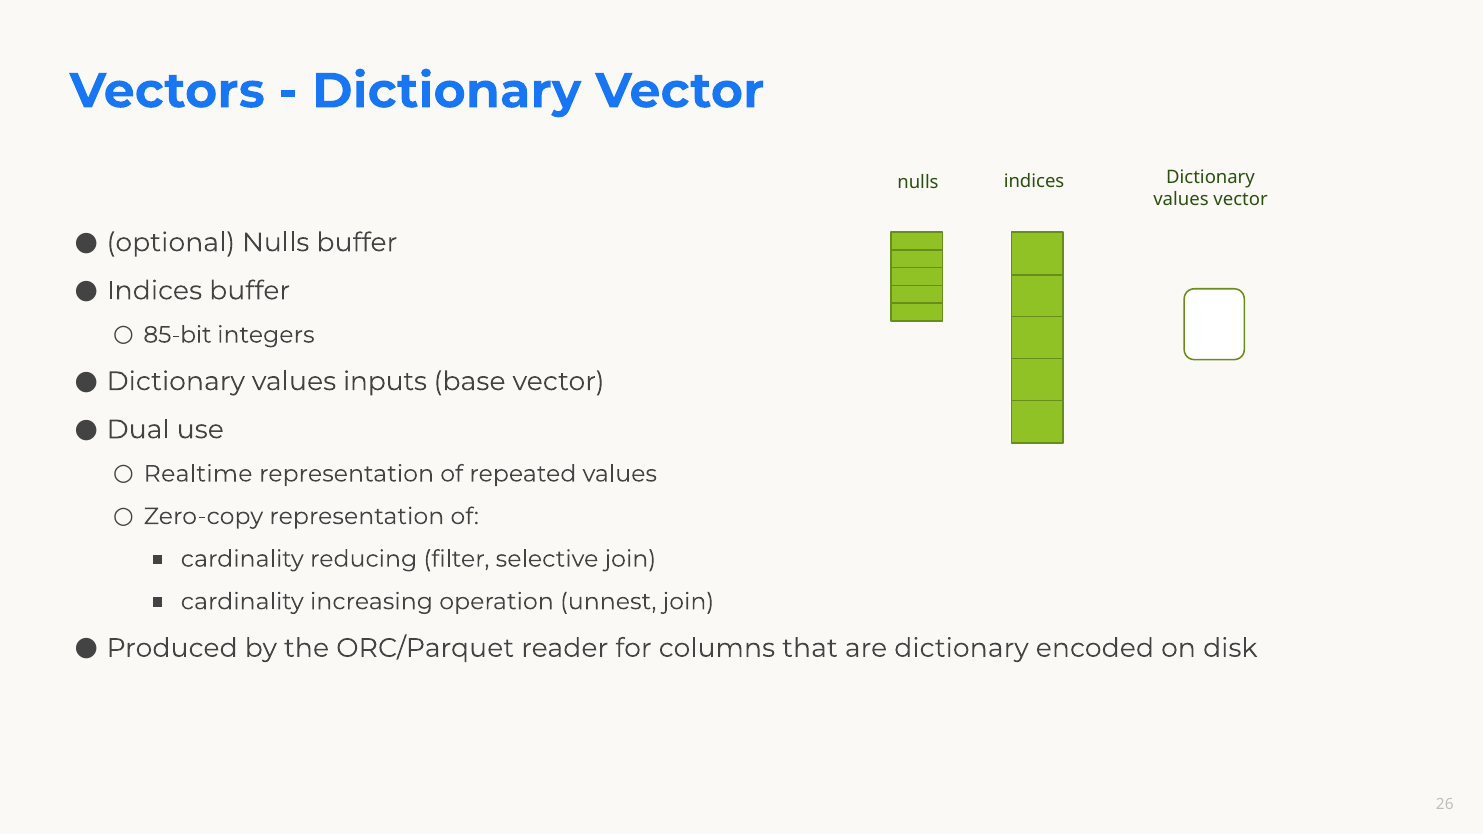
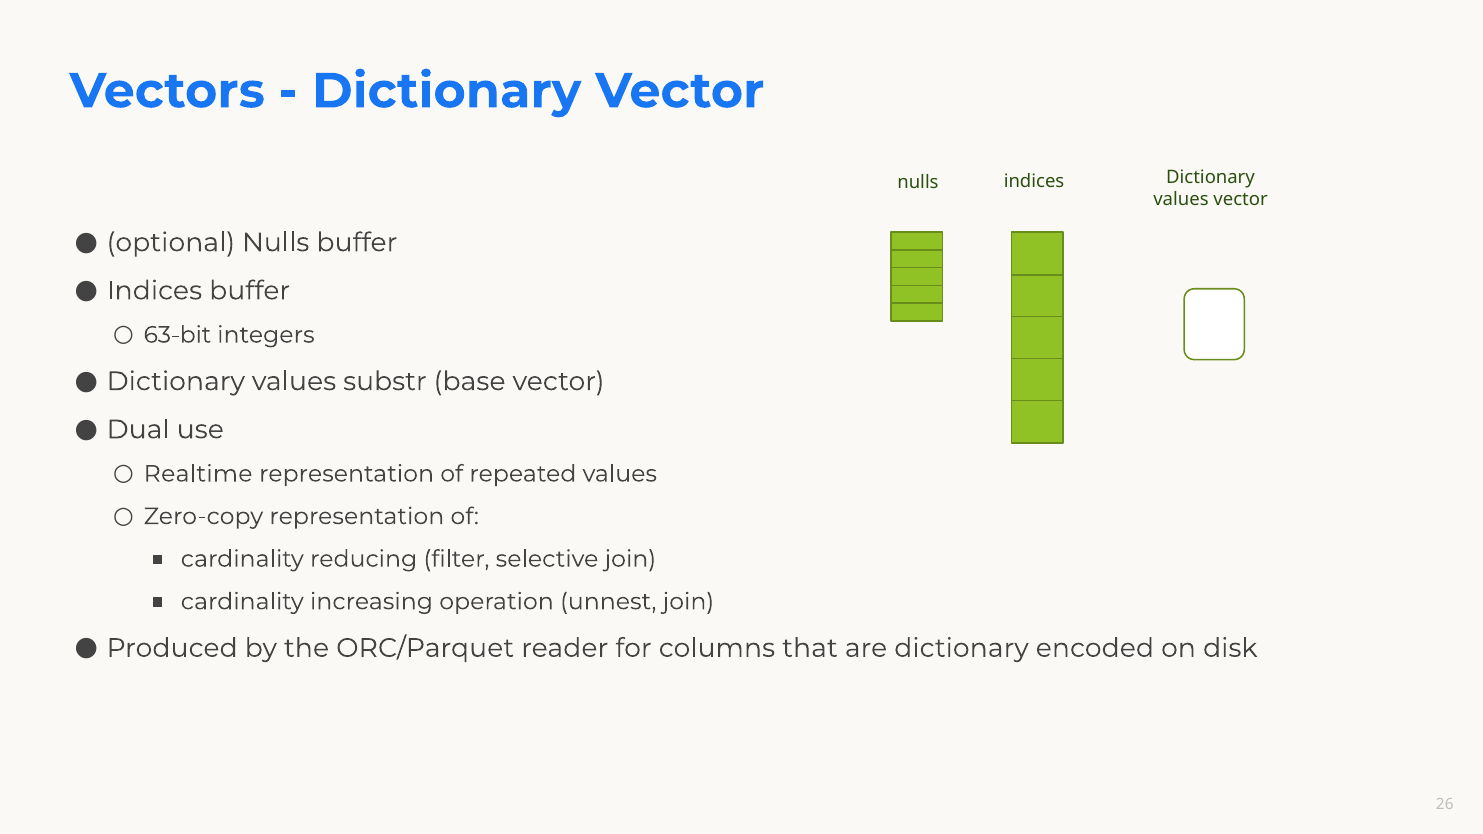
85-bit: 85-bit -> 63-bit
inputs: inputs -> substr
